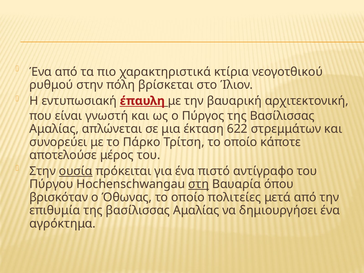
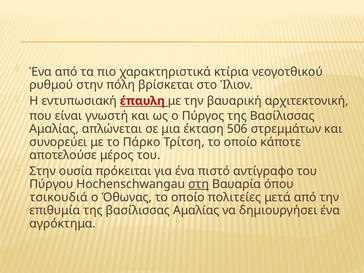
622: 622 -> 506
ουσία underline: present -> none
βρισκόταν: βρισκόταν -> τσικουδιά
